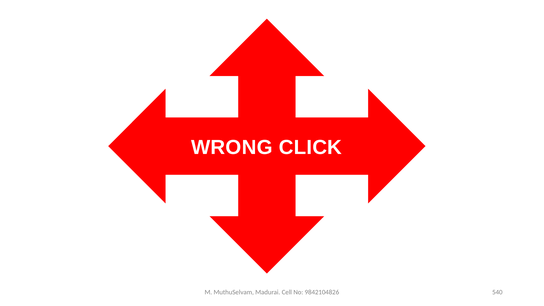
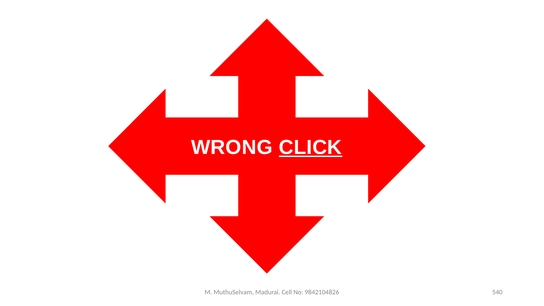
CLICK underline: none -> present
